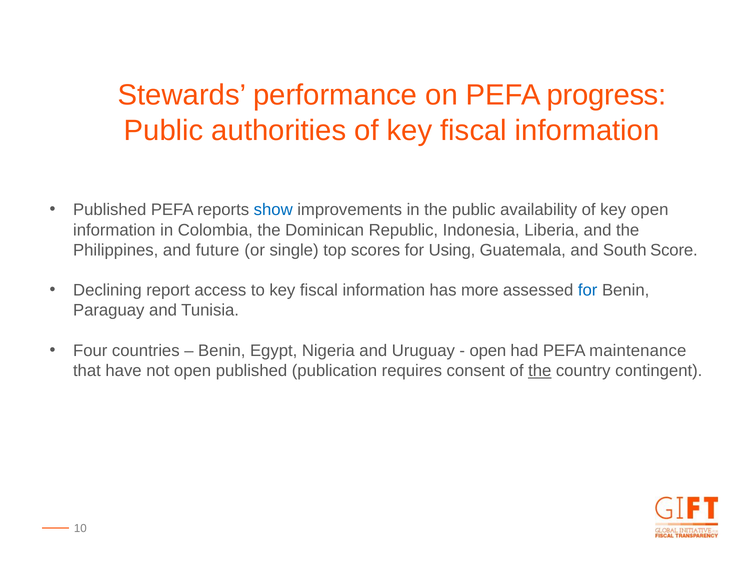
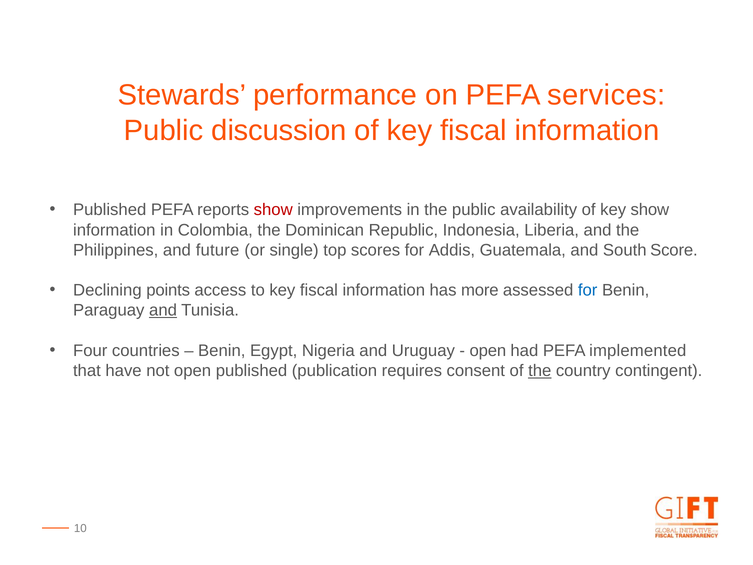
progress: progress -> services
authorities: authorities -> discussion
show at (273, 210) colour: blue -> red
key open: open -> show
Using: Using -> Addis
report: report -> points
and at (163, 310) underline: none -> present
maintenance: maintenance -> implemented
